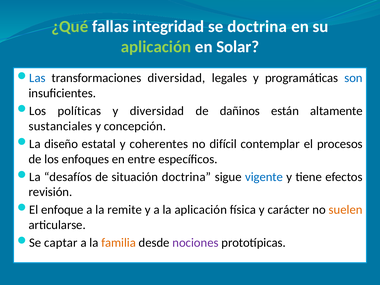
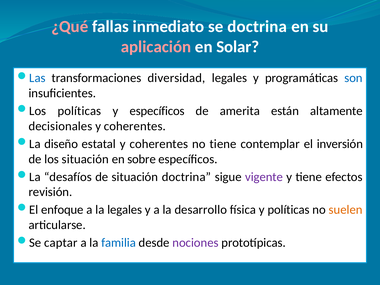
¿Qué colour: light green -> pink
integridad: integridad -> inmediato
aplicación at (156, 47) colour: light green -> pink
y diversidad: diversidad -> específicos
dañinos: dañinos -> amerita
sustanciales: sustanciales -> decisionales
concepción at (135, 126): concepción -> coherentes
no difícil: difícil -> tiene
procesos: procesos -> inversión
los enfoques: enfoques -> situación
entre: entre -> sobre
vigente colour: blue -> purple
la remite: remite -> legales
la aplicación: aplicación -> desarrollo
y carácter: carácter -> políticas
familia colour: orange -> blue
